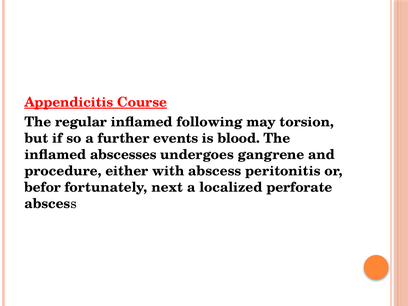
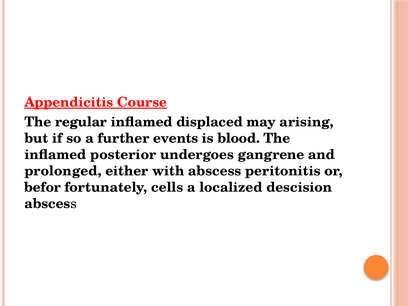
following: following -> displaced
torsion: torsion -> arising
abscesses: abscesses -> posterior
procedure: procedure -> prolonged
next: next -> cells
perforate: perforate -> descision
